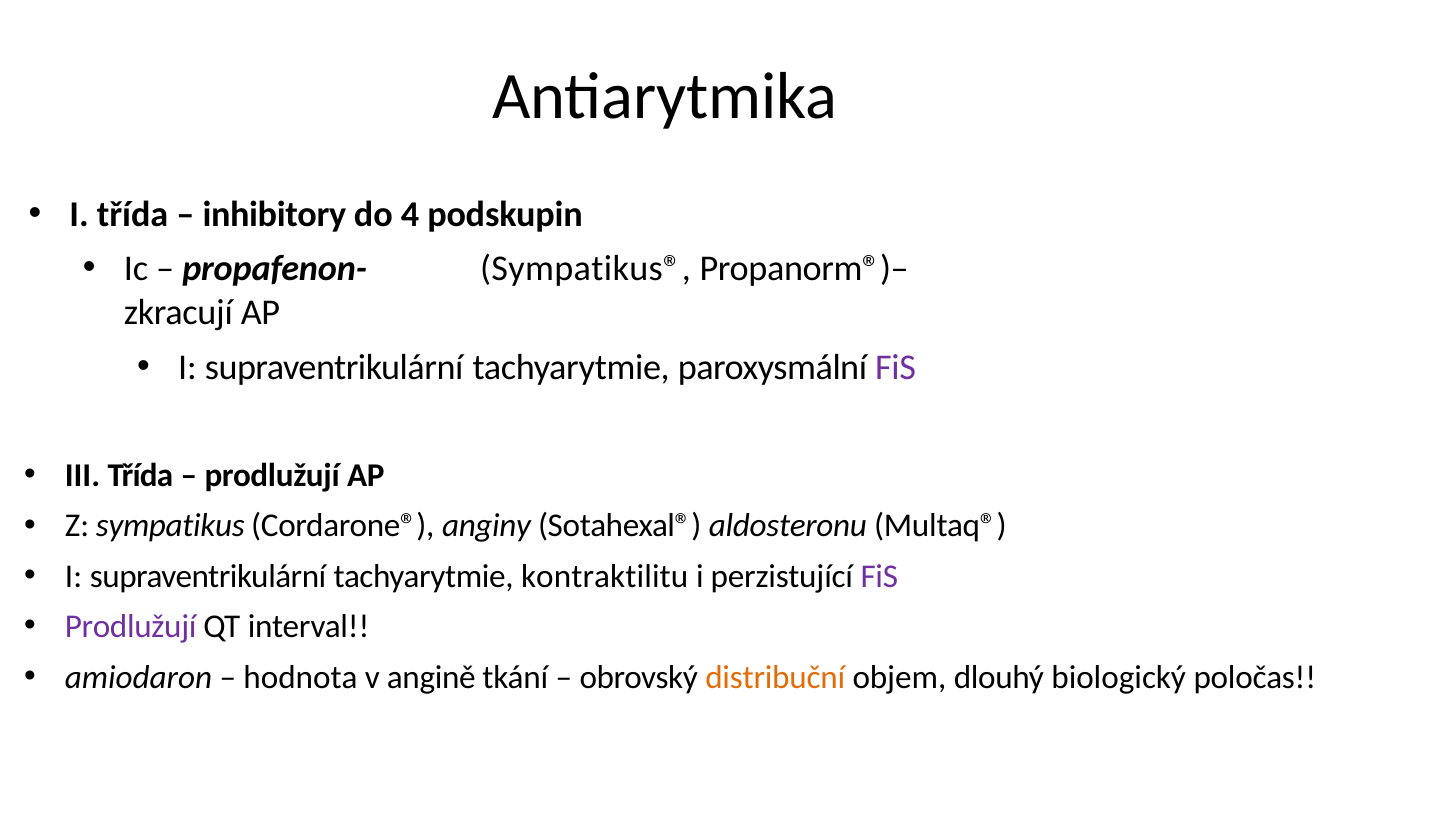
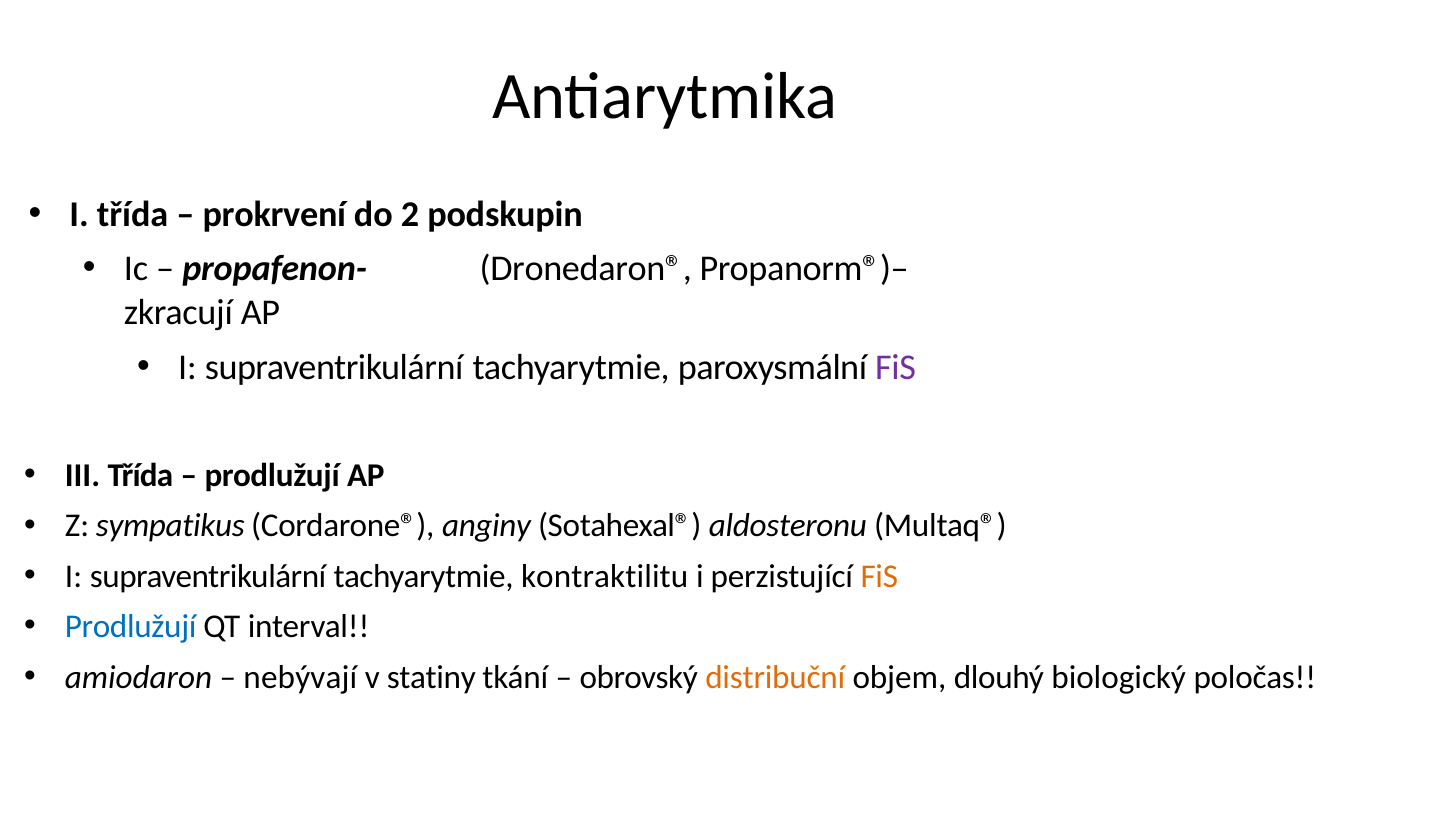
inhibitory: inhibitory -> prokrvení
4: 4 -> 2
Sympatikus®: Sympatikus® -> Dronedaron®
FiS at (879, 576) colour: purple -> orange
Prodlužují at (131, 626) colour: purple -> blue
hodnota: hodnota -> nebývají
angině: angině -> statiny
